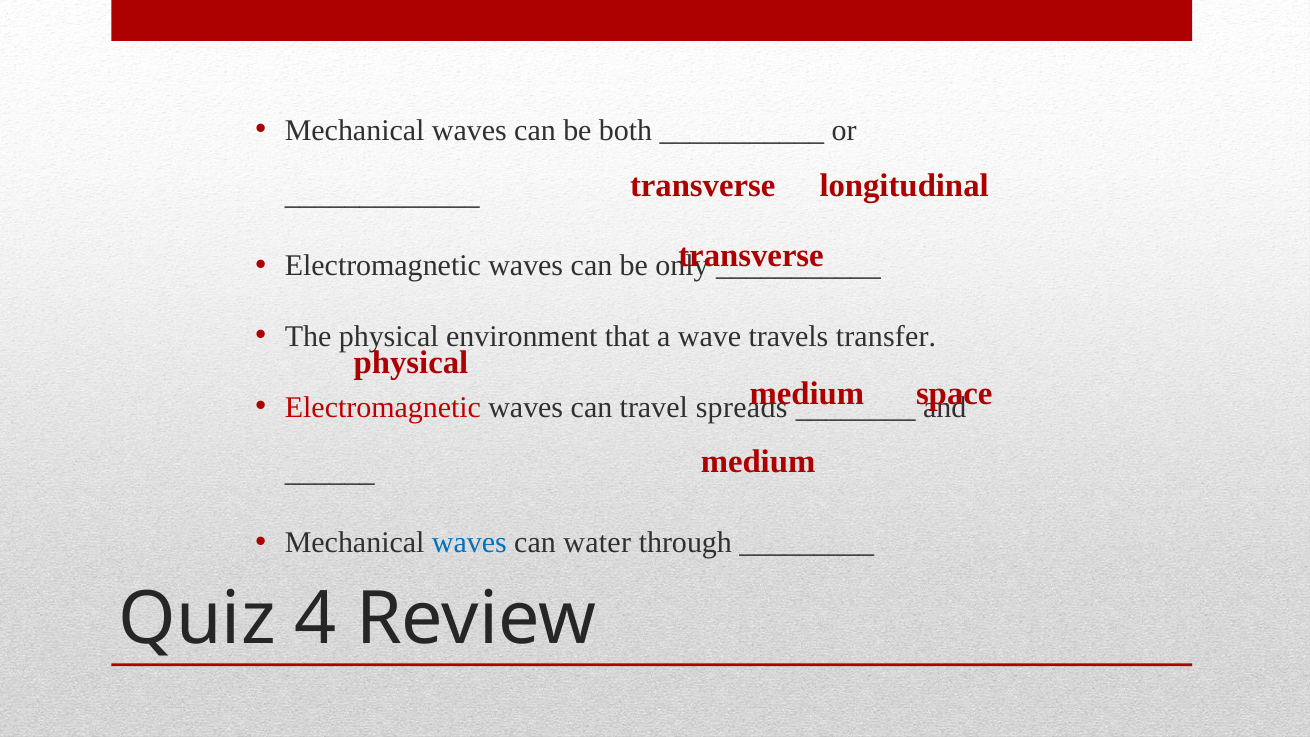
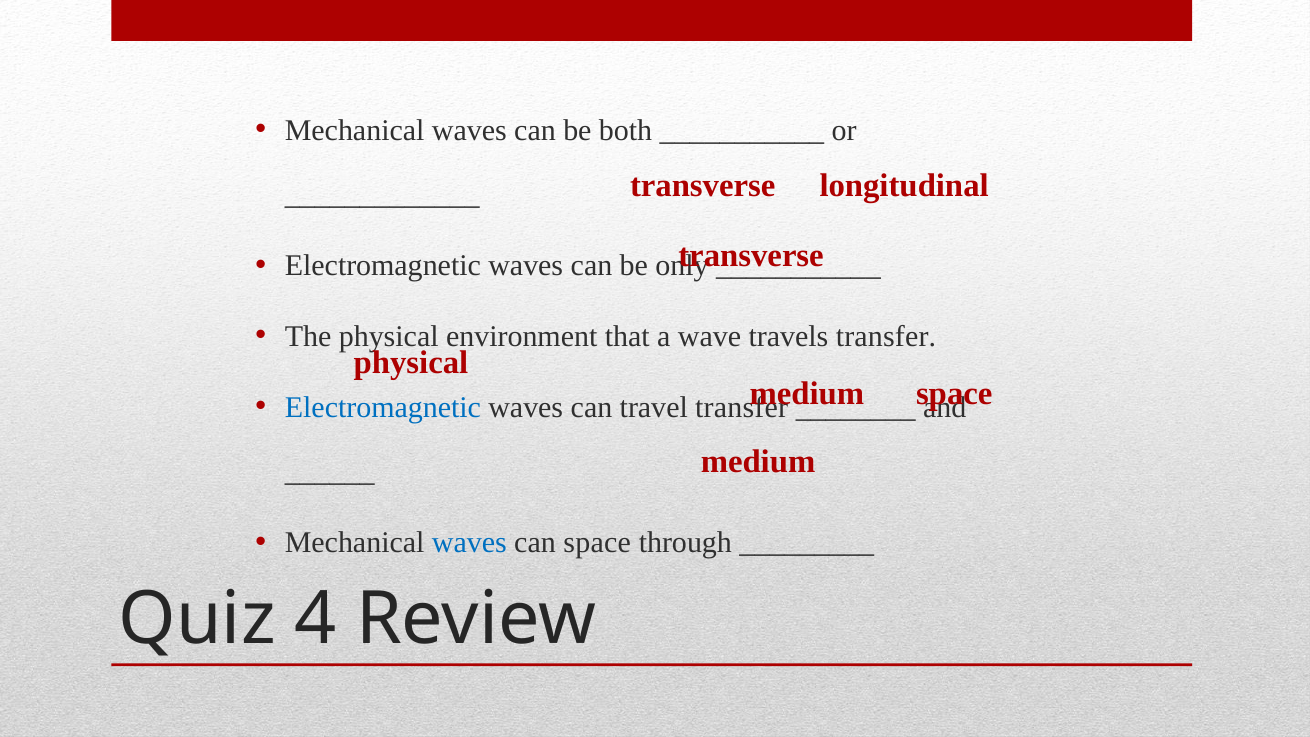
Electromagnetic at (383, 407) colour: red -> blue
travel spreads: spreads -> transfer
can water: water -> space
